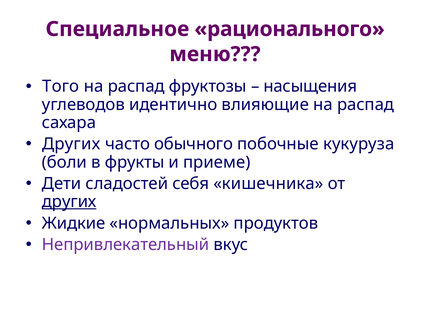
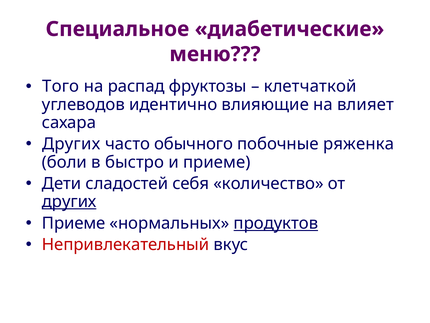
рационального: рационального -> диабетические
насыщения: насыщения -> клетчаткой
распад at (366, 104): распад -> влияет
кукуруза: кукуруза -> ряженка
фрукты: фрукты -> быстро
кишечника: кишечника -> количество
Жидкие at (74, 223): Жидкие -> Приеме
продуктов underline: none -> present
Непривлекательный colour: purple -> red
